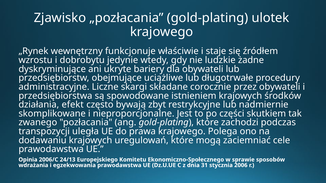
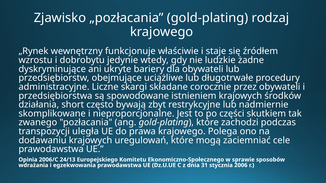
ulotek: ulotek -> rodzaj
efekt: efekt -> short
